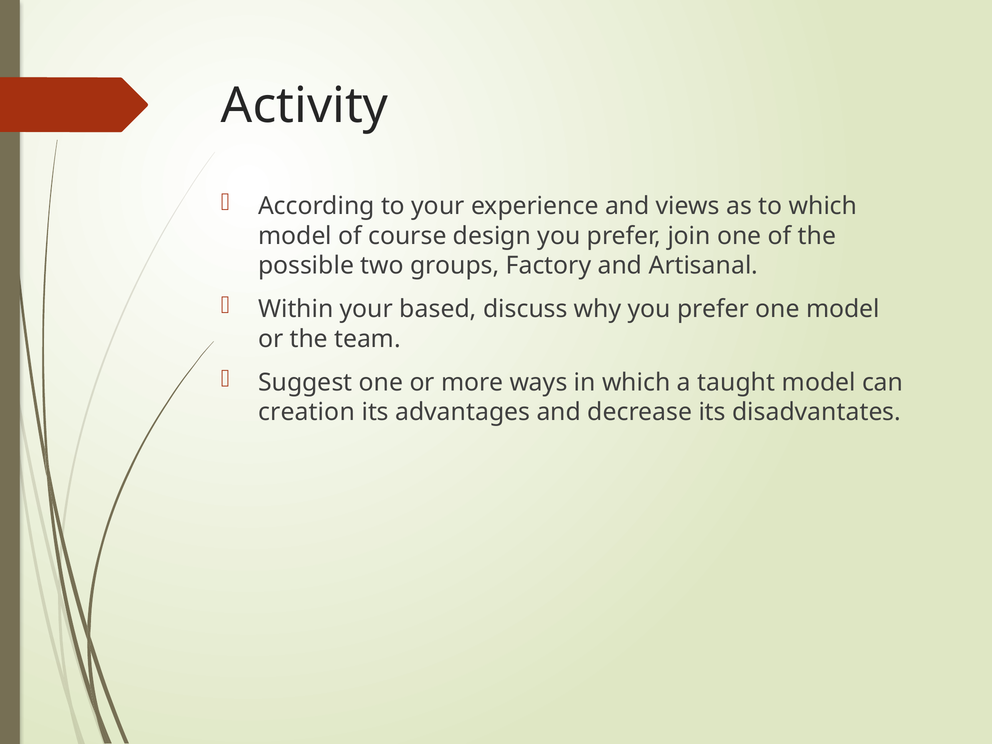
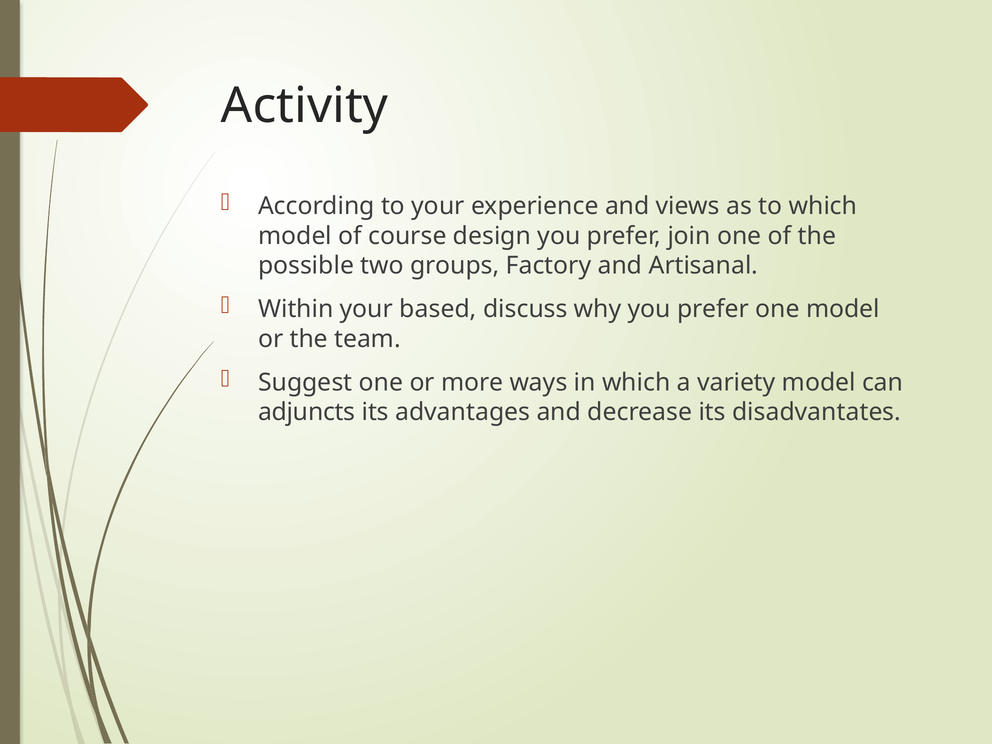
taught: taught -> variety
creation: creation -> adjuncts
